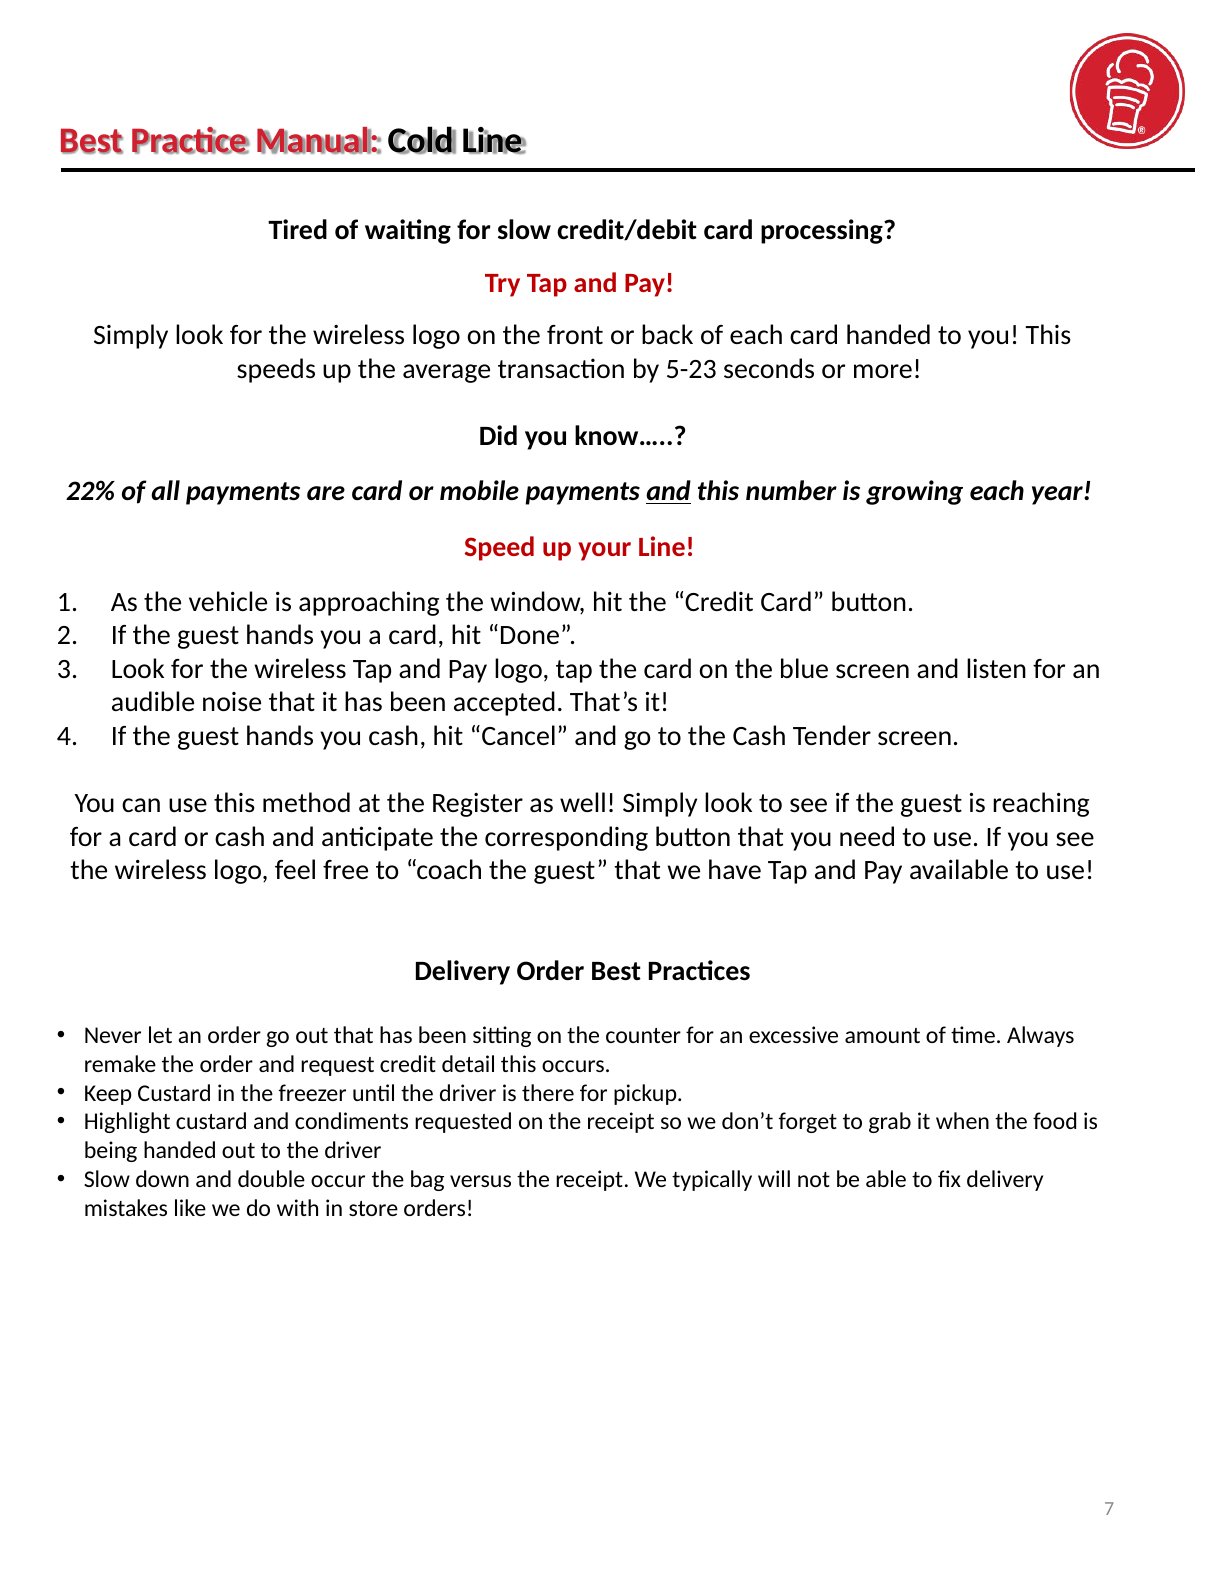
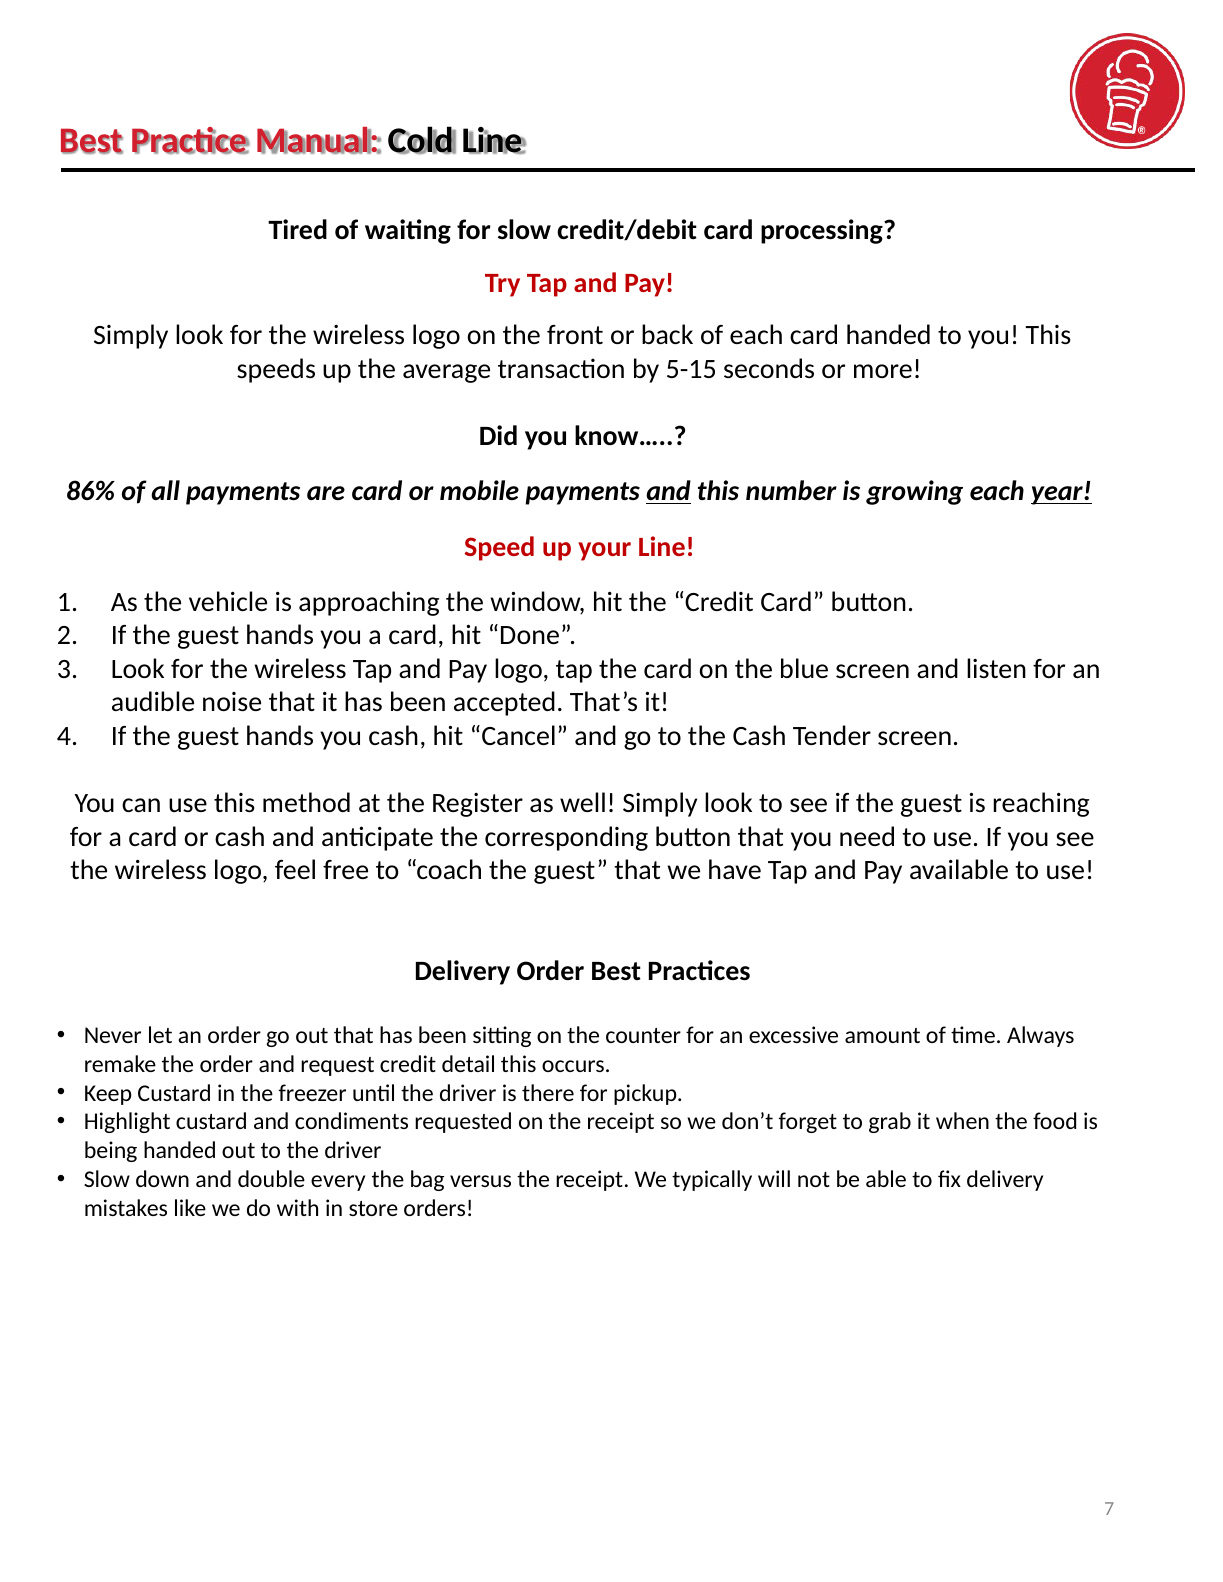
5-23: 5-23 -> 5-15
22%: 22% -> 86%
year underline: none -> present
occur: occur -> every
